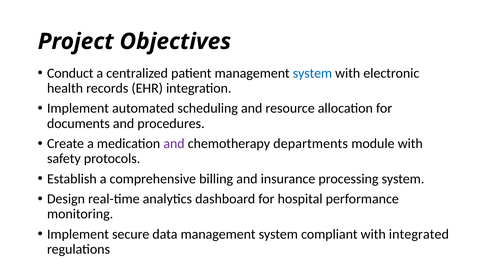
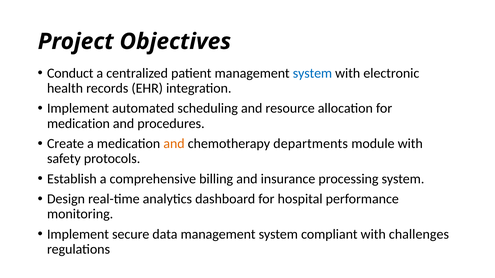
documents at (78, 124): documents -> medication
and at (174, 144) colour: purple -> orange
integrated: integrated -> challenges
